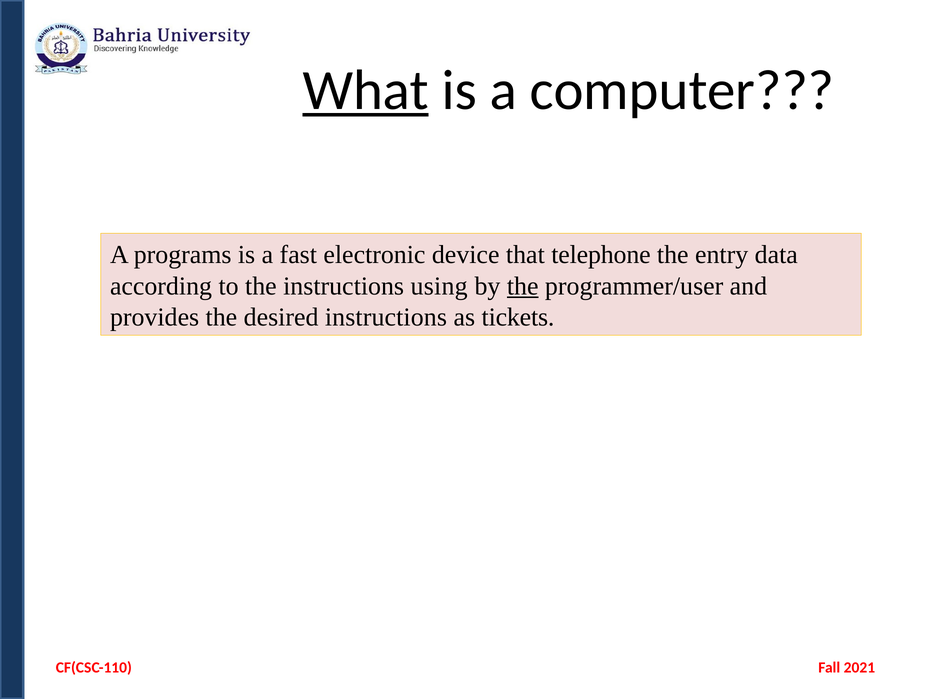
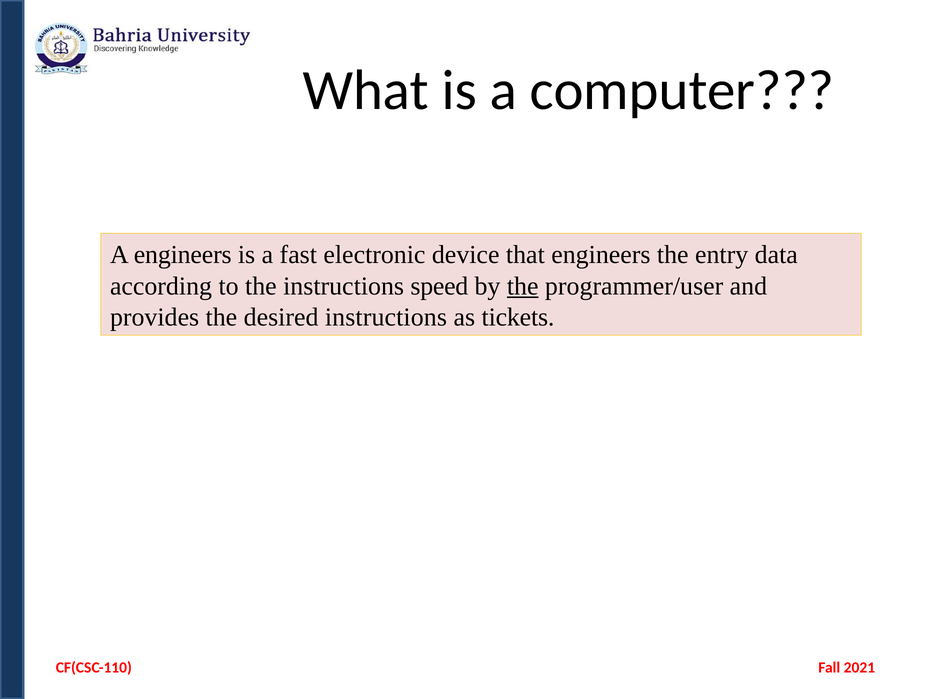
What underline: present -> none
A programs: programs -> engineers
that telephone: telephone -> engineers
using: using -> speed
